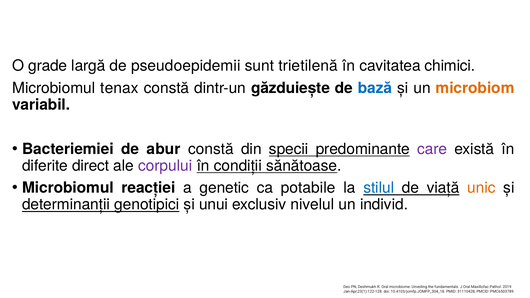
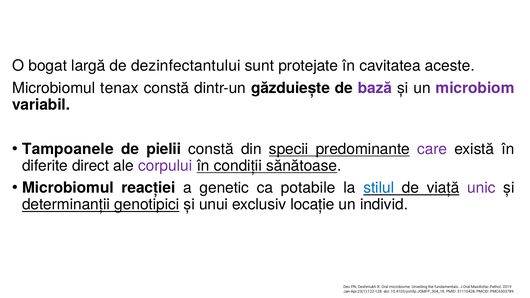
grade: grade -> bogat
pseudoepidemii: pseudoepidemii -> dezinfectantului
trietilenă: trietilenă -> protejate
chimici: chimici -> aceste
bază colour: blue -> purple
microbiom colour: orange -> purple
Bacteriemiei: Bacteriemiei -> Tampoanele
abur: abur -> pielii
unic colour: orange -> purple
nivelul: nivelul -> locație
